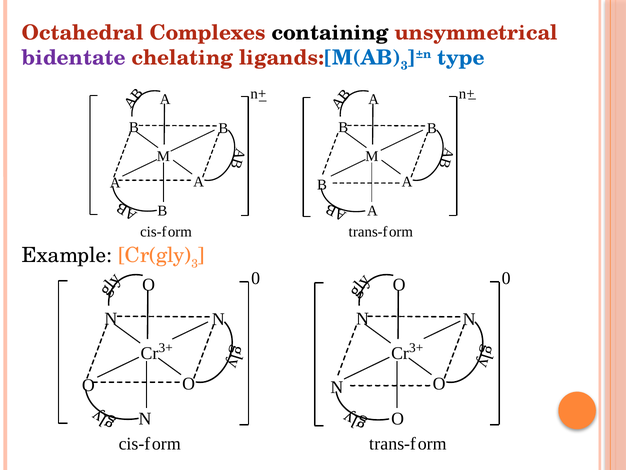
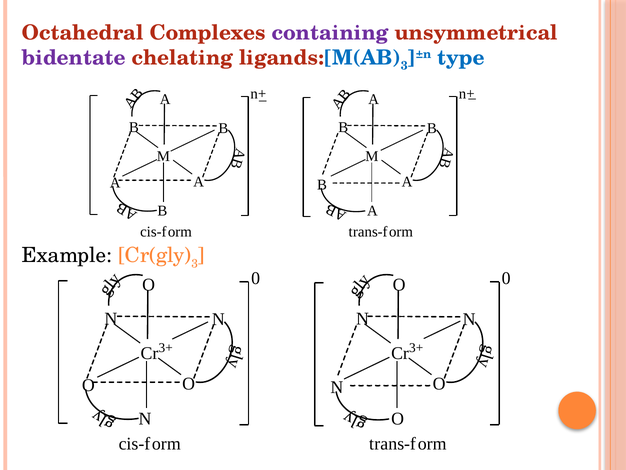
containing colour: black -> purple
